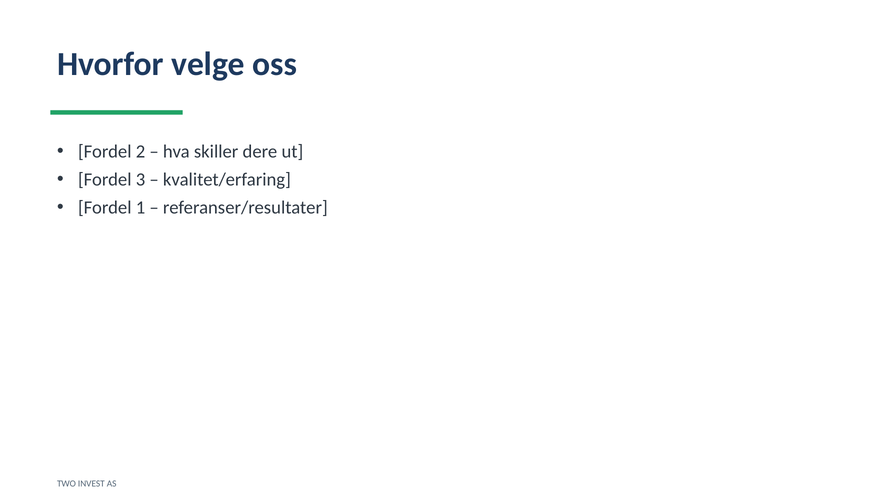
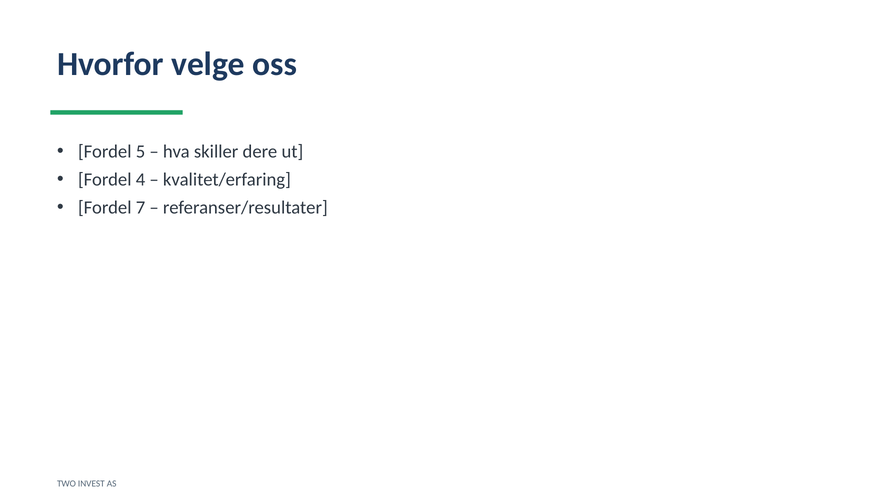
2: 2 -> 5
3: 3 -> 4
1: 1 -> 7
